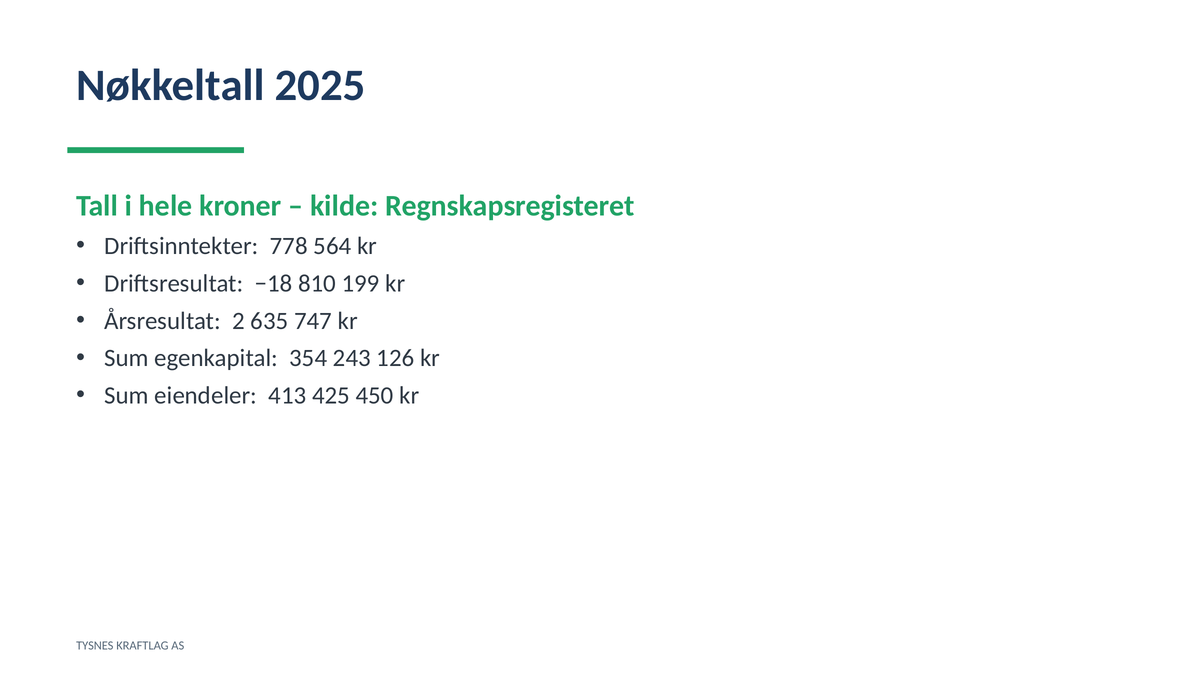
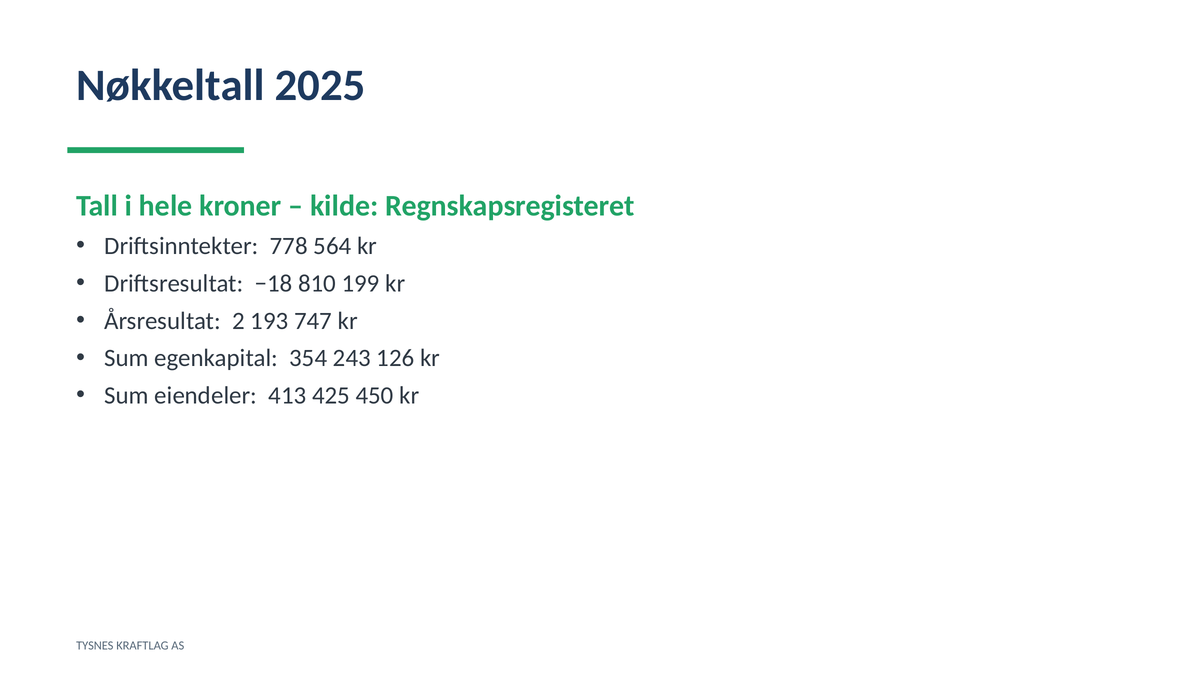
635: 635 -> 193
